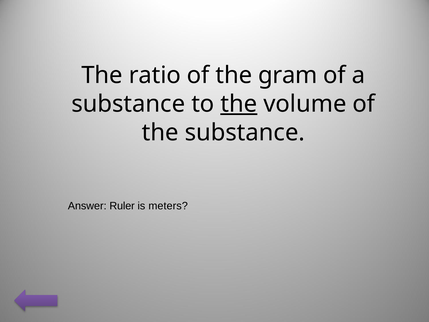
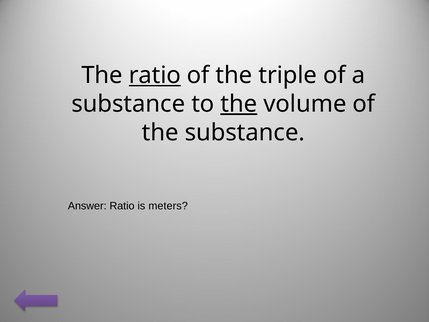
ratio at (155, 75) underline: none -> present
gram: gram -> triple
Answer Ruler: Ruler -> Ratio
